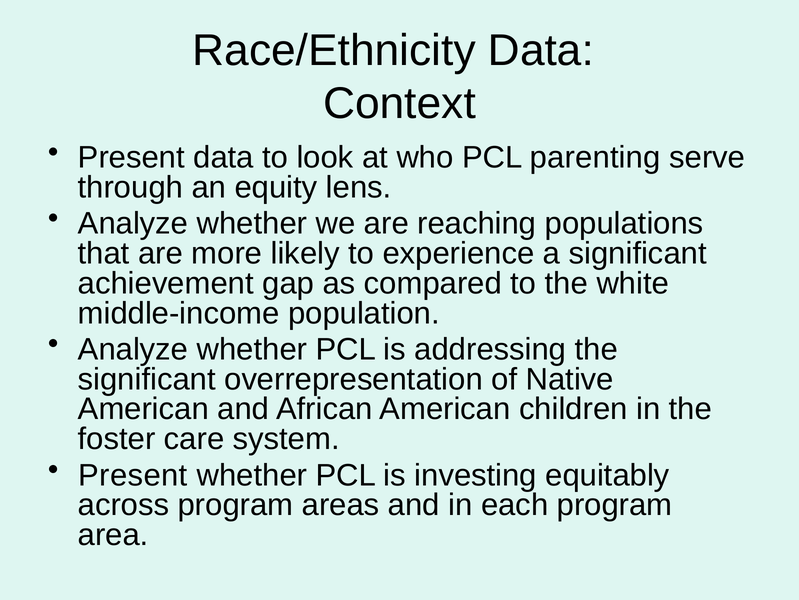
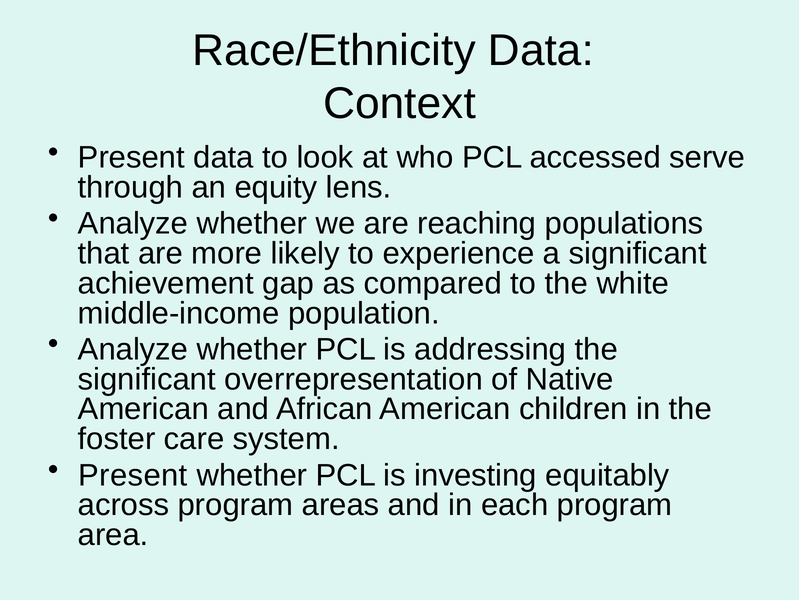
parenting: parenting -> accessed
